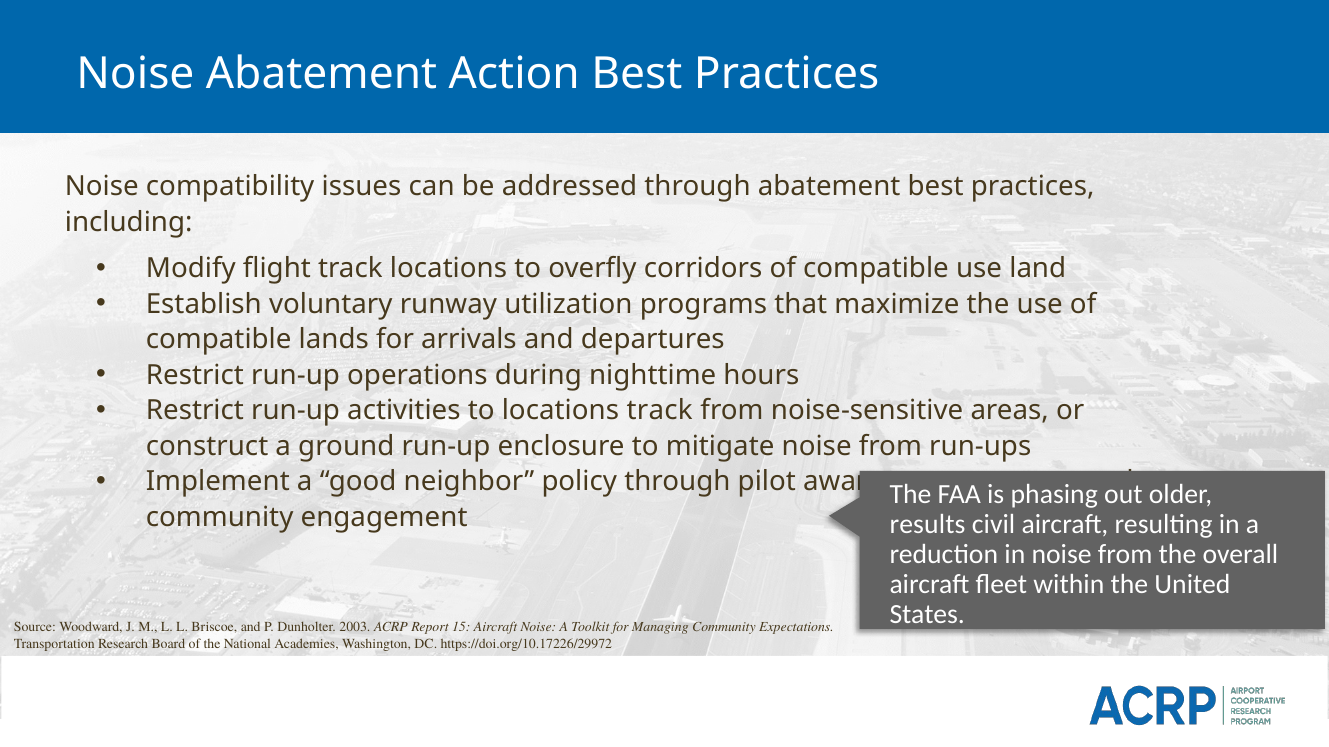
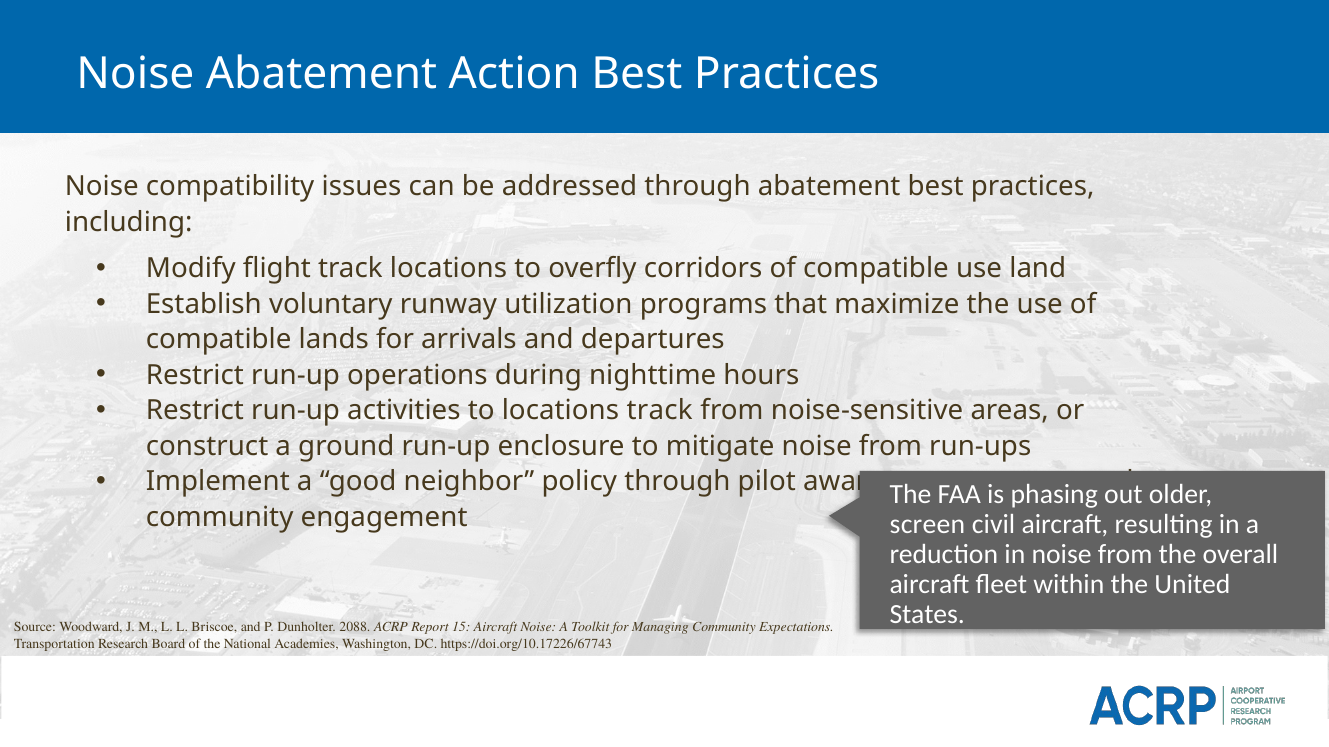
results: results -> screen
2003: 2003 -> 2088
https://doi.org/10.17226/29972: https://doi.org/10.17226/29972 -> https://doi.org/10.17226/67743
